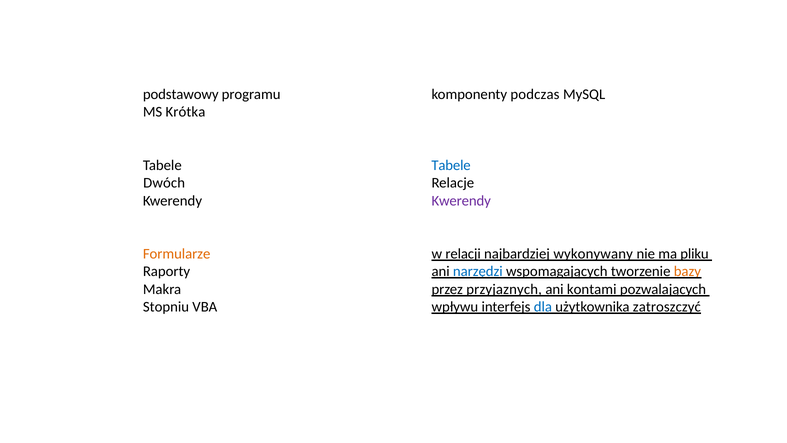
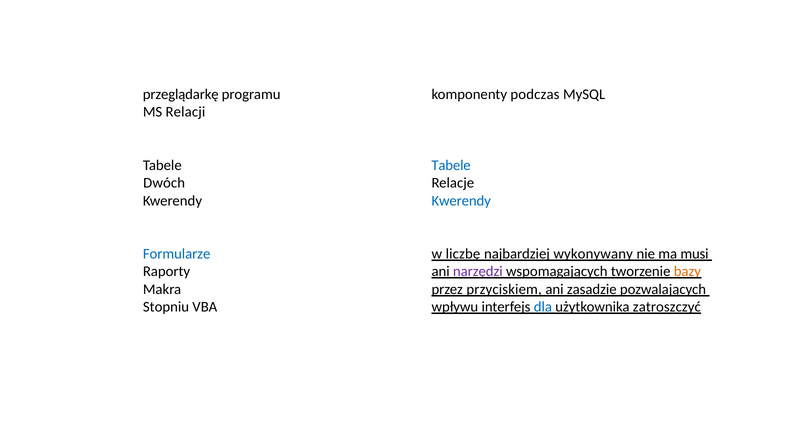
podstawowy: podstawowy -> przeglądarkę
Krótka: Krótka -> Relacji
Kwerendy at (461, 201) colour: purple -> blue
Formularze colour: orange -> blue
relacji: relacji -> liczbę
pliku: pliku -> musi
narzędzi colour: blue -> purple
przyjaznych: przyjaznych -> przyciskiem
kontami: kontami -> zasadzie
